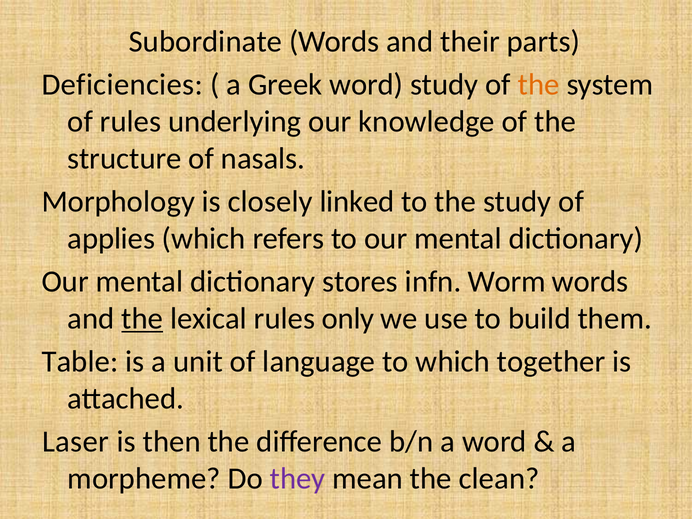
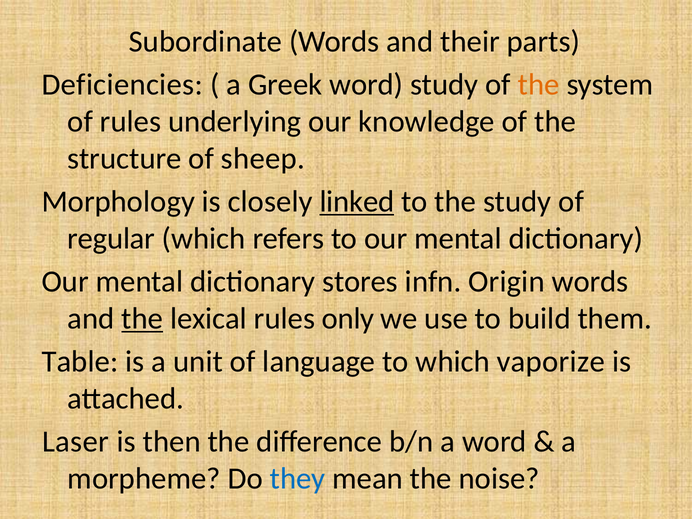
nasals: nasals -> sheep
linked underline: none -> present
applies: applies -> regular
Worm: Worm -> Origin
together: together -> vaporize
they colour: purple -> blue
clean: clean -> noise
